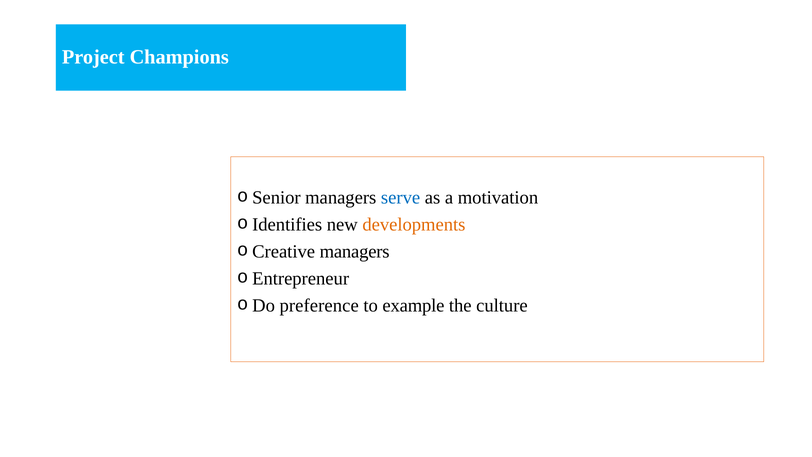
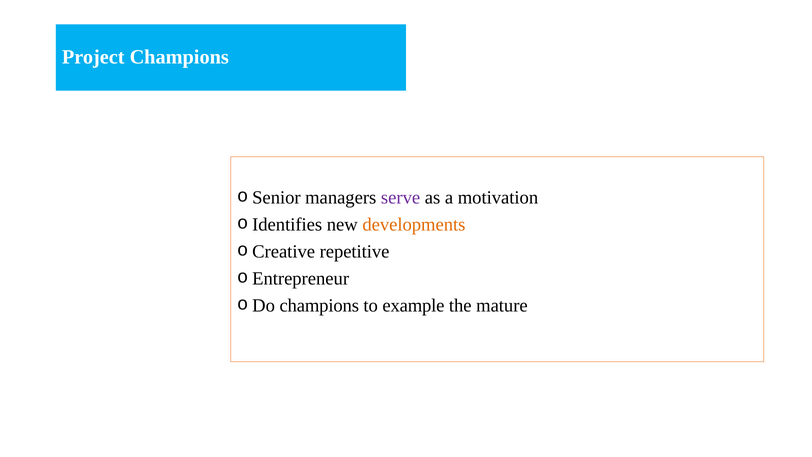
serve colour: blue -> purple
managers at (355, 251): managers -> repetitive
preference at (319, 305): preference -> champions
culture: culture -> mature
